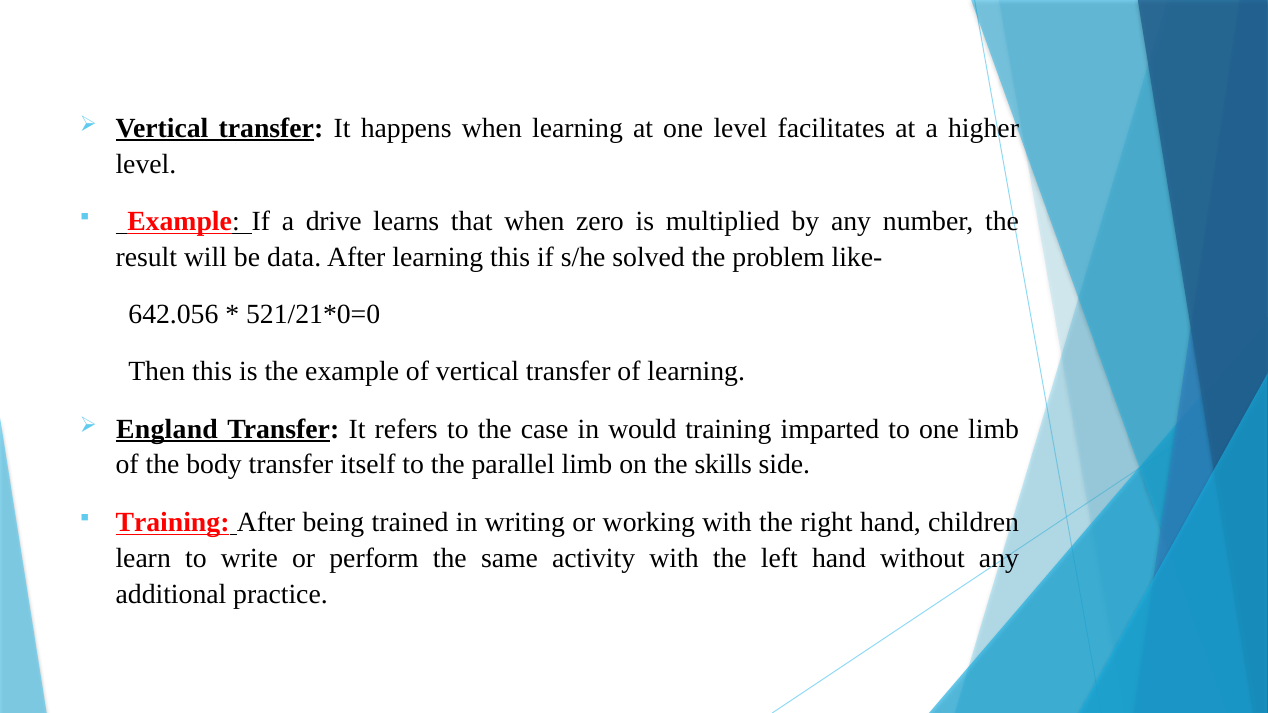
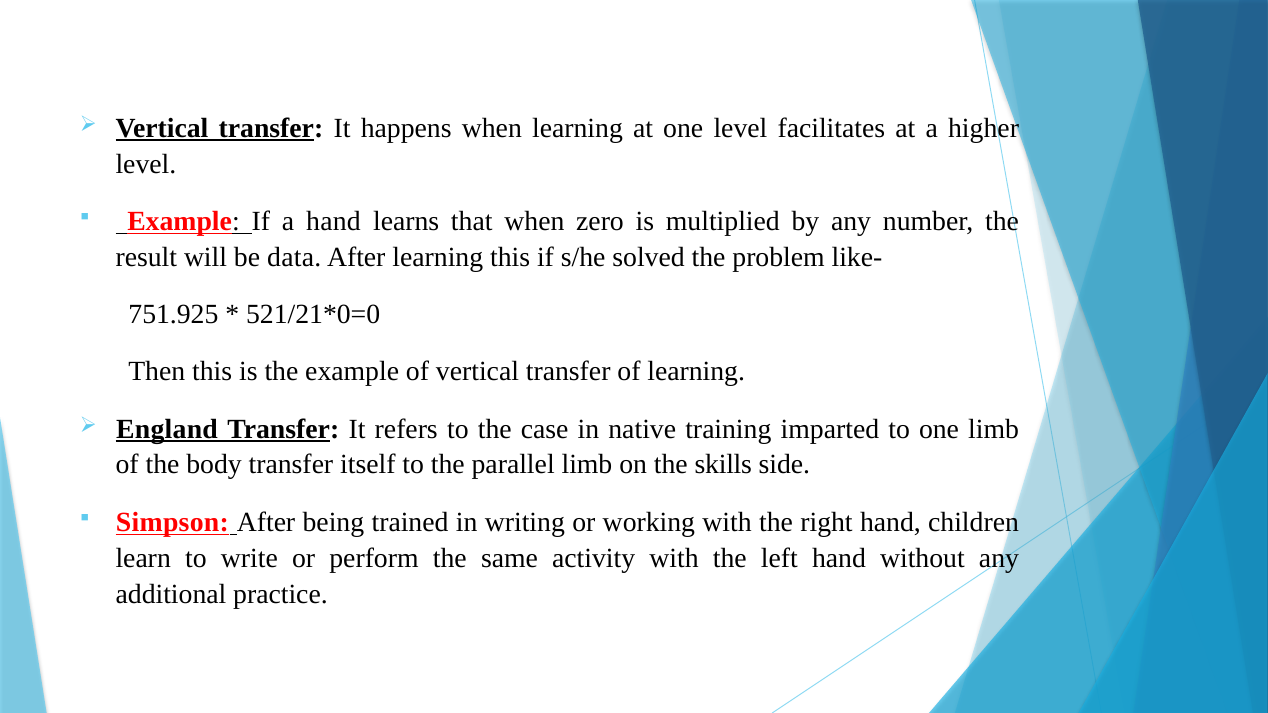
a drive: drive -> hand
642.056: 642.056 -> 751.925
would: would -> native
Training at (173, 522): Training -> Simpson
